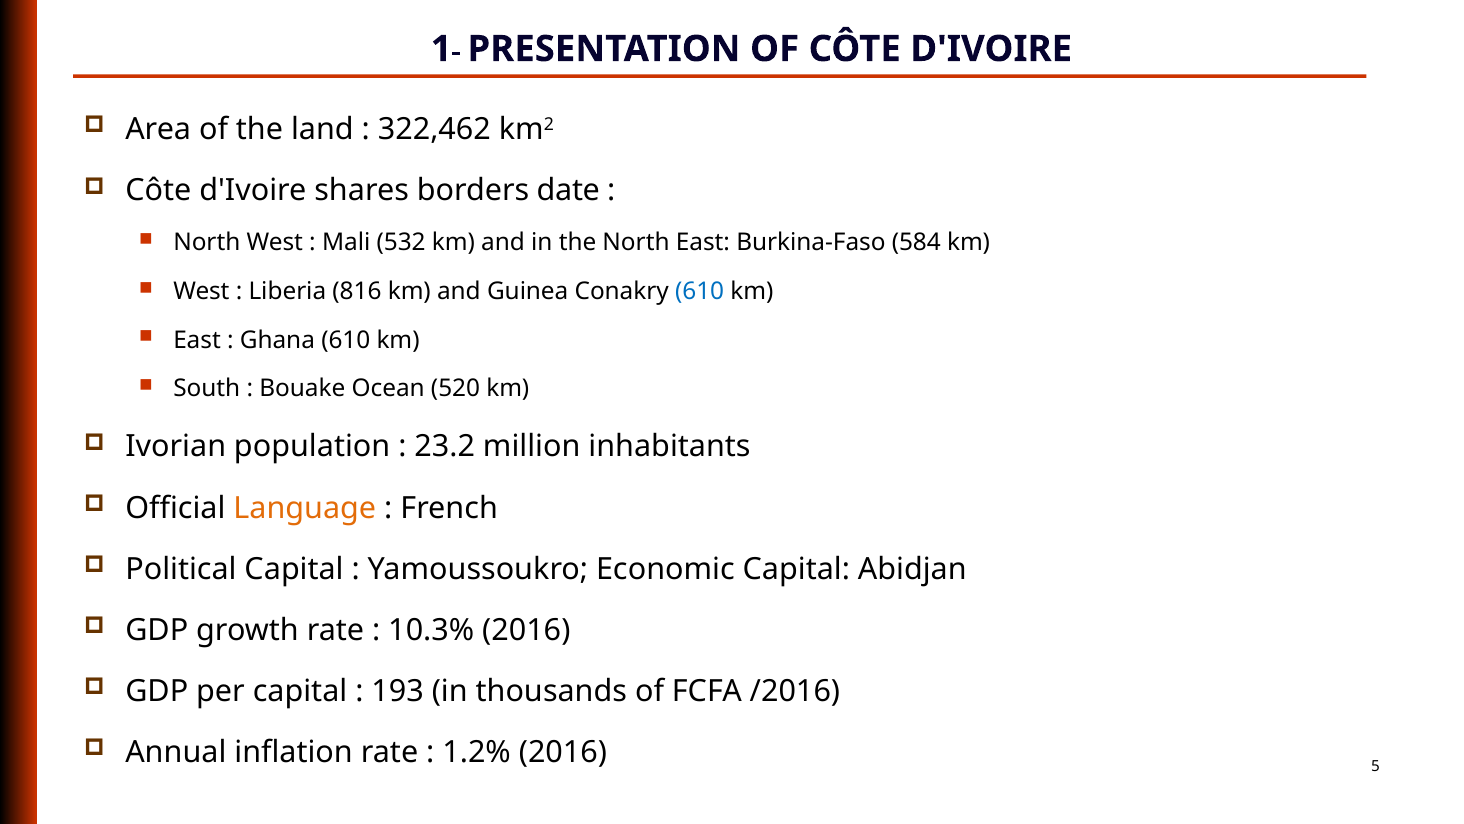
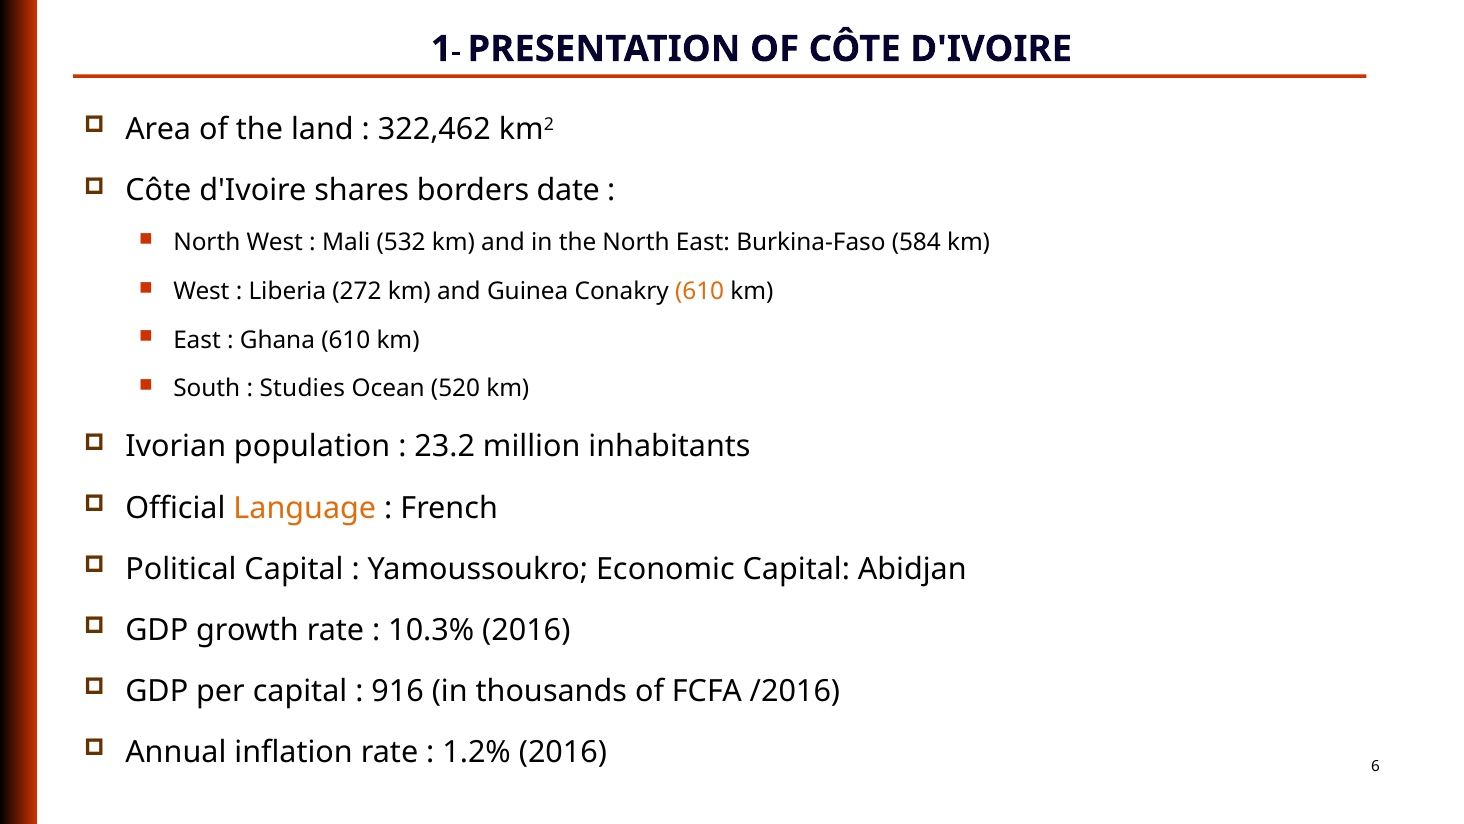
816: 816 -> 272
610 at (700, 291) colour: blue -> orange
Bouake: Bouake -> Studies
193: 193 -> 916
5: 5 -> 6
